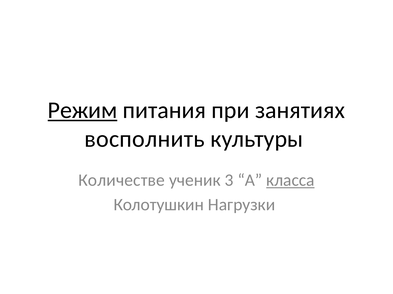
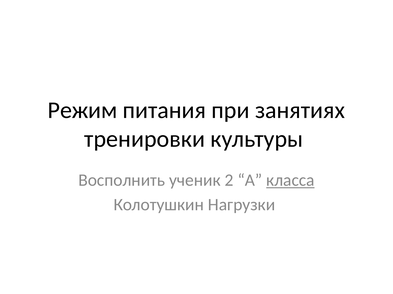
Режим underline: present -> none
восполнить: восполнить -> тренировки
Количестве: Количестве -> Восполнить
3: 3 -> 2
